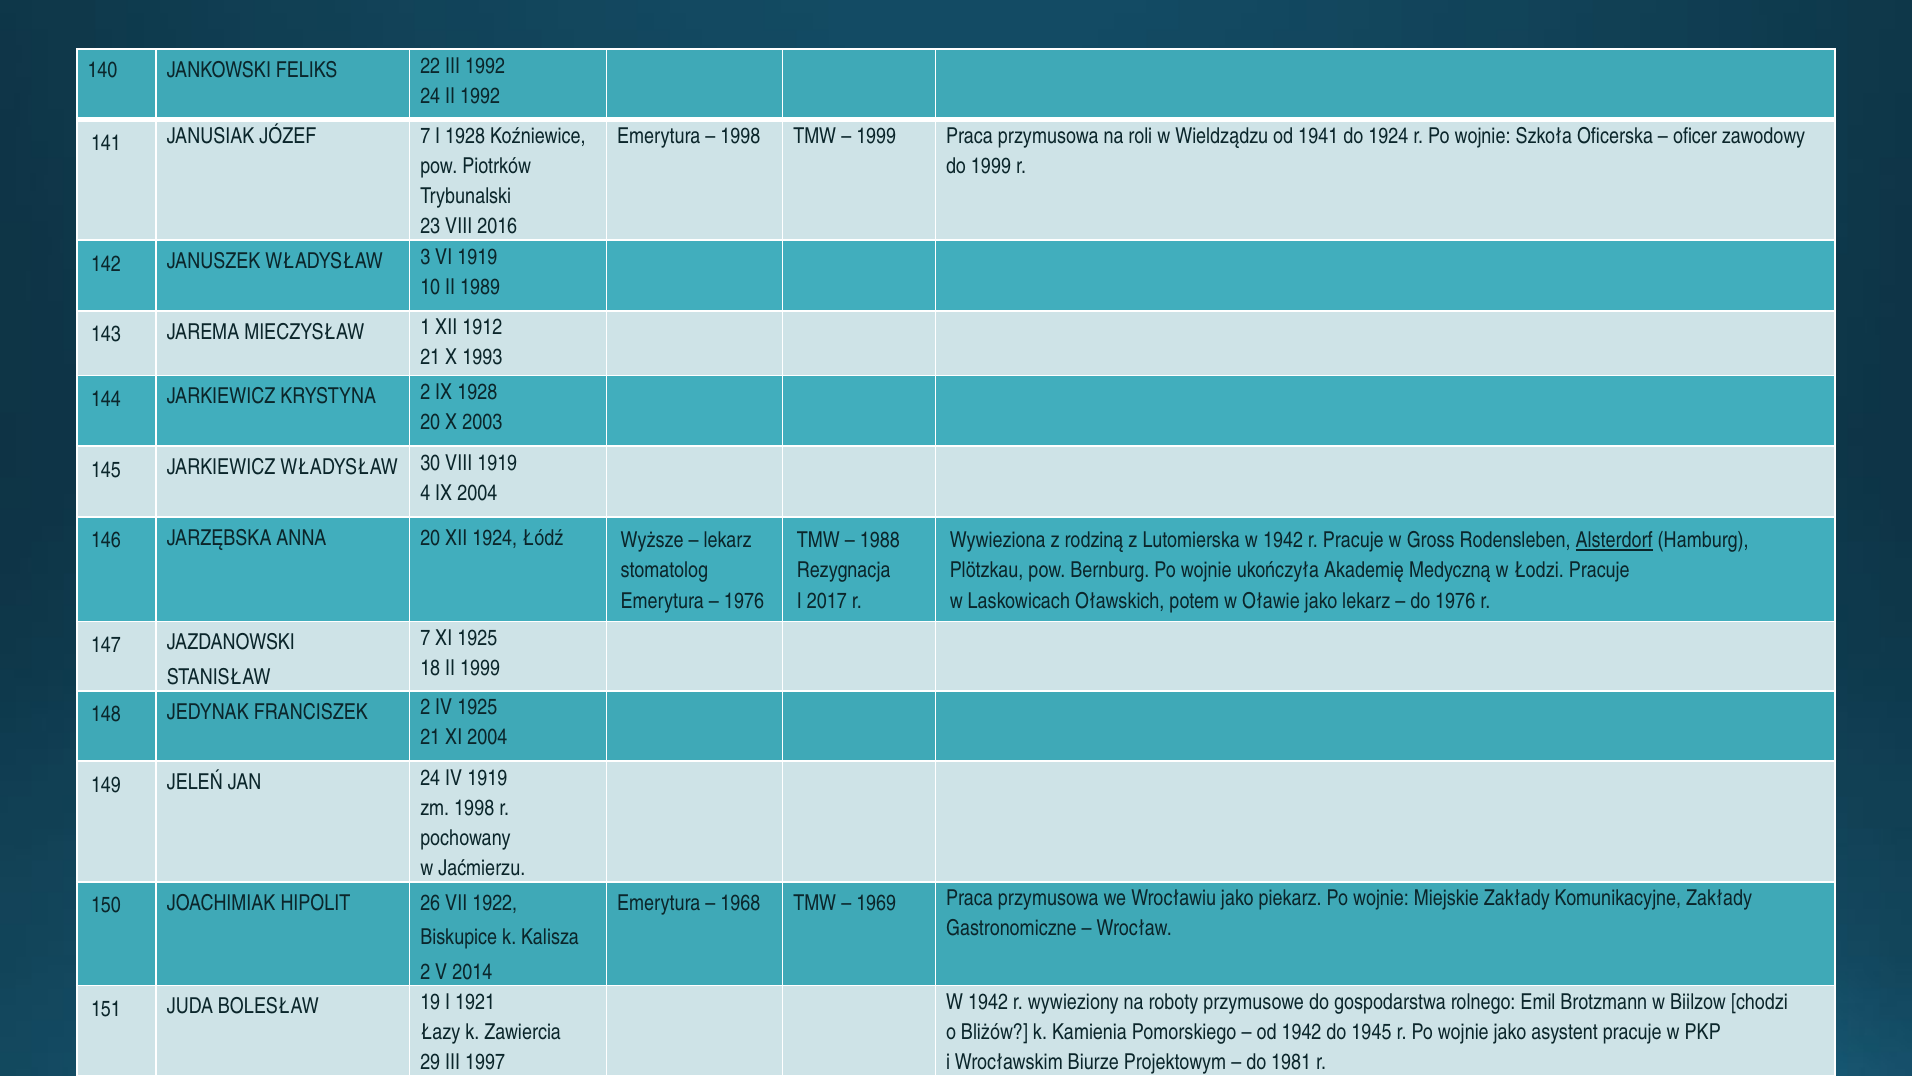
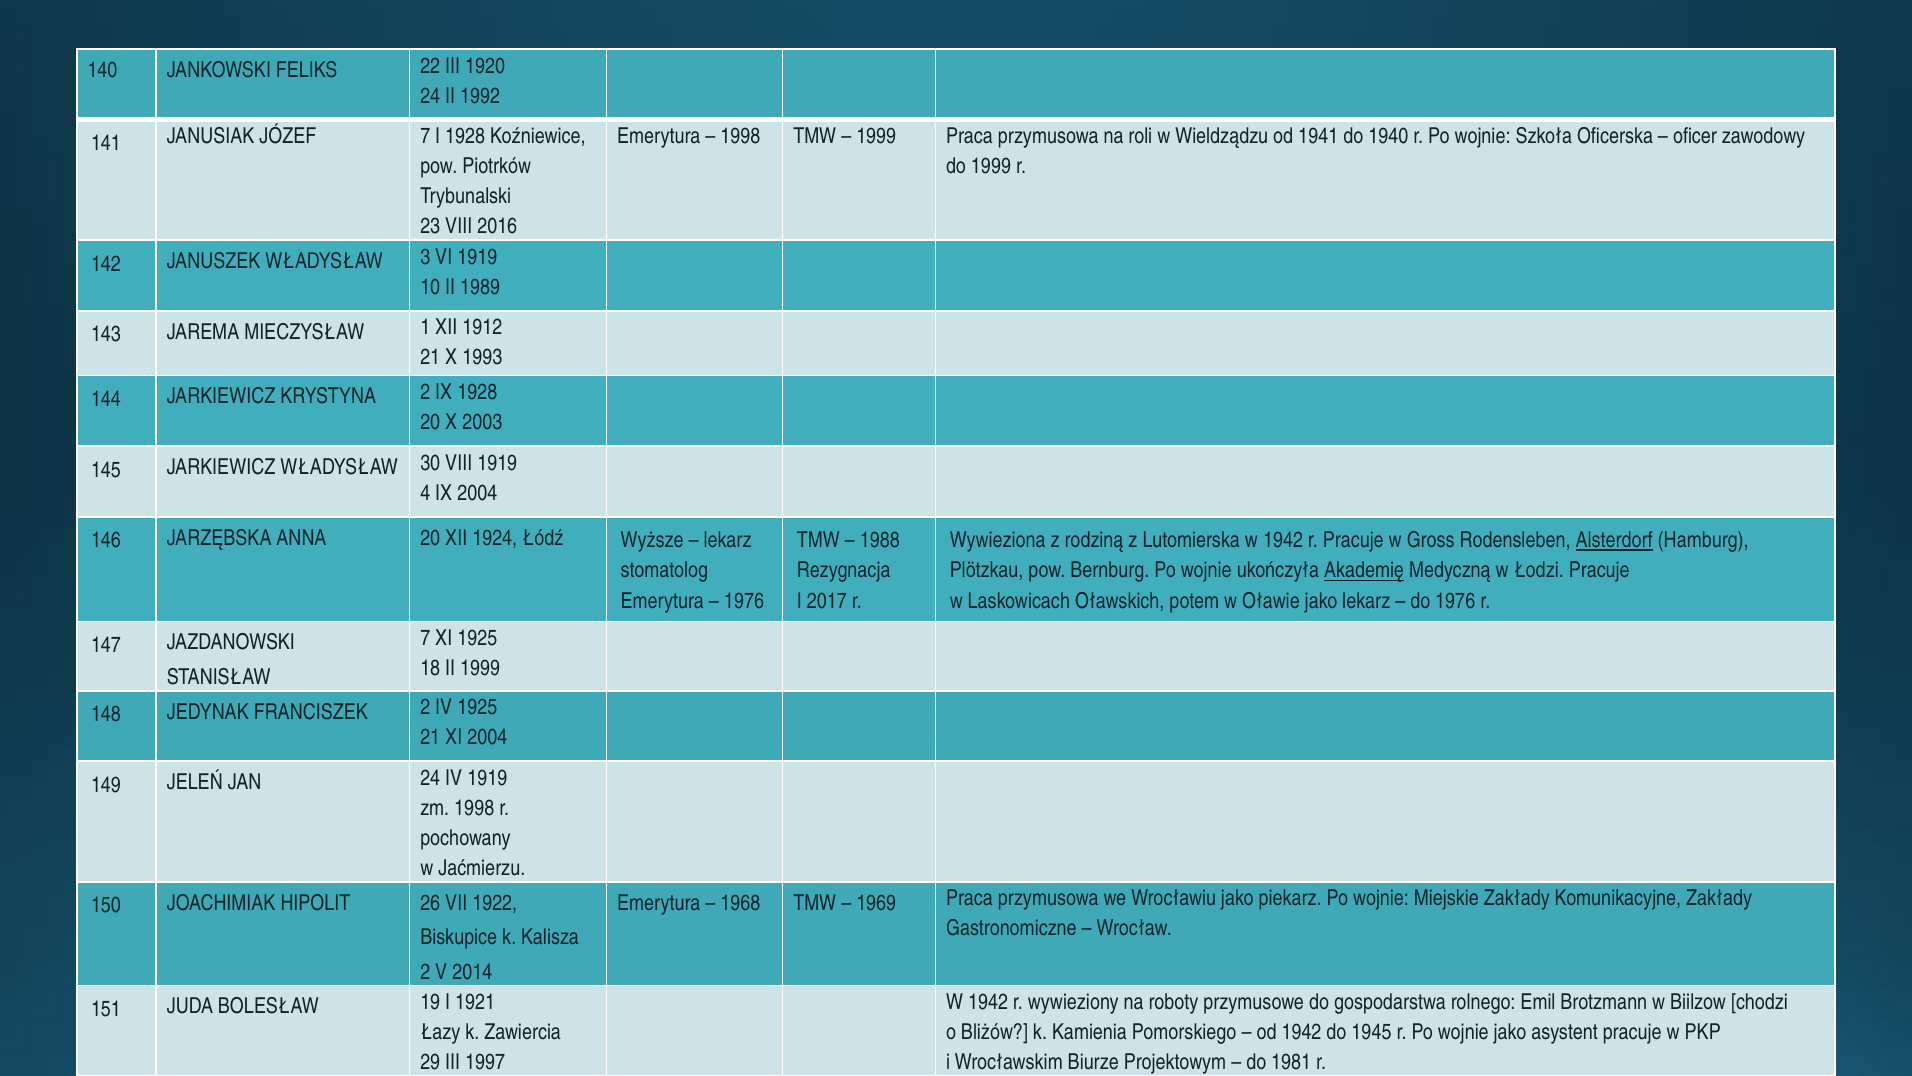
III 1992: 1992 -> 1920
do 1924: 1924 -> 1940
Akademię underline: none -> present
